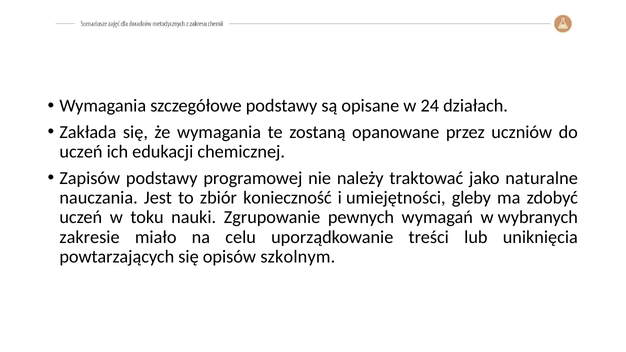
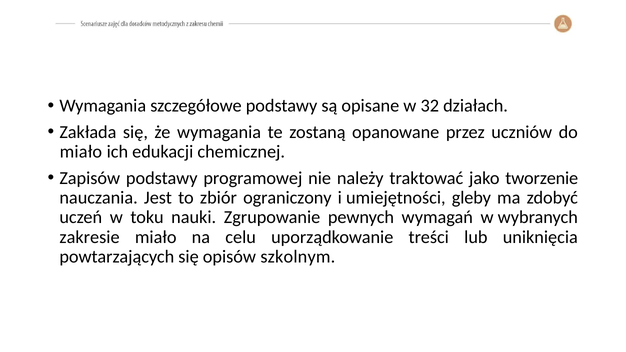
24: 24 -> 32
uczeń at (81, 152): uczeń -> miało
naturalne: naturalne -> tworzenie
konieczność: konieczność -> ograniczony
